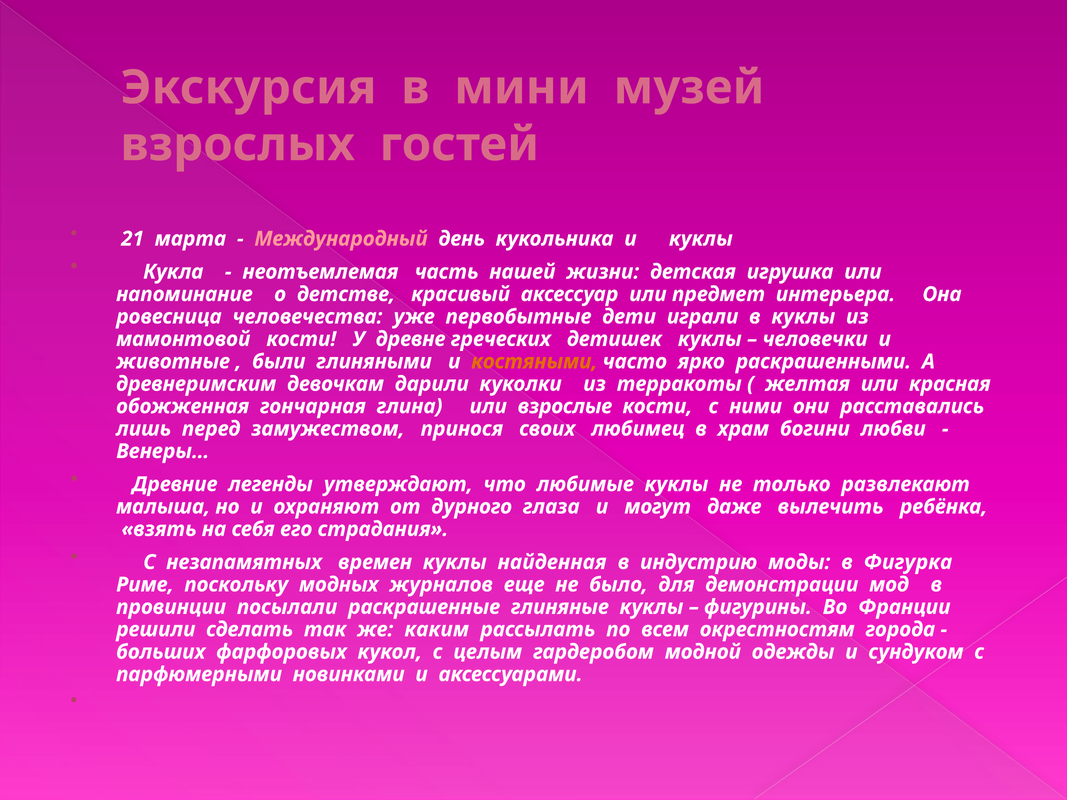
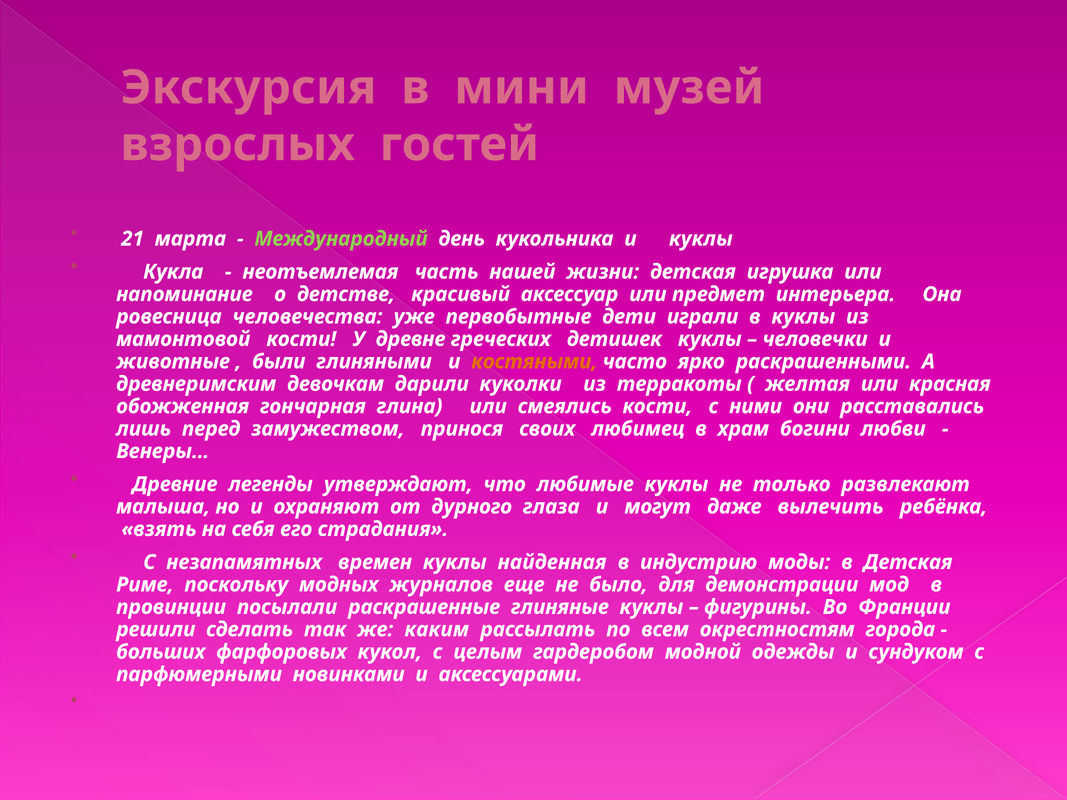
Международный colour: pink -> light green
взрослые: взрослые -> смеялись
в Фигурка: Фигурка -> Детская
